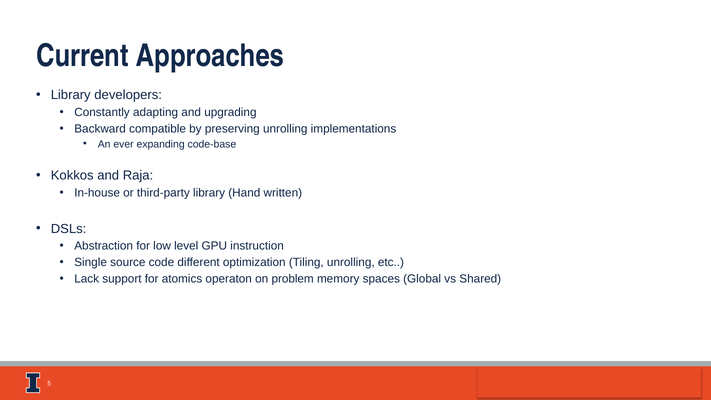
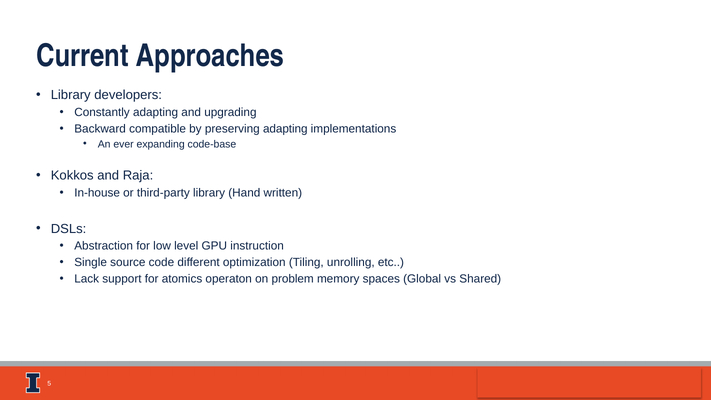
preserving unrolling: unrolling -> adapting
